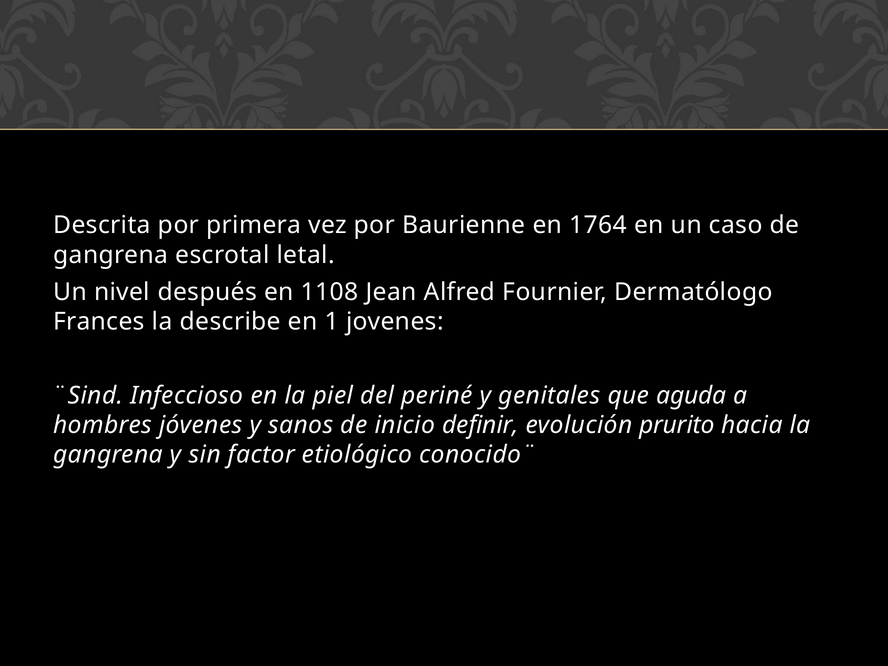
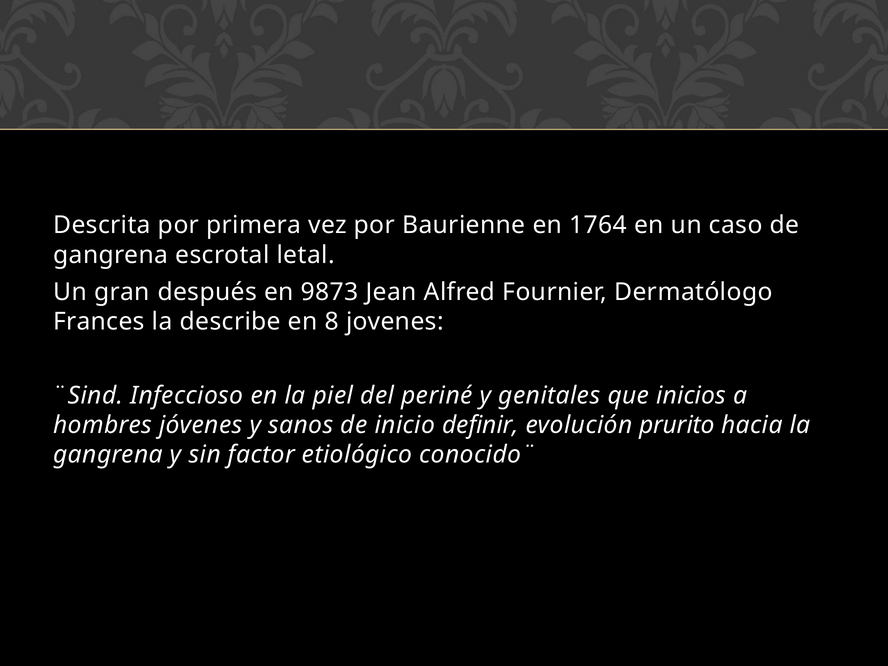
nivel: nivel -> gran
1108: 1108 -> 9873
1: 1 -> 8
aguda: aguda -> inicios
